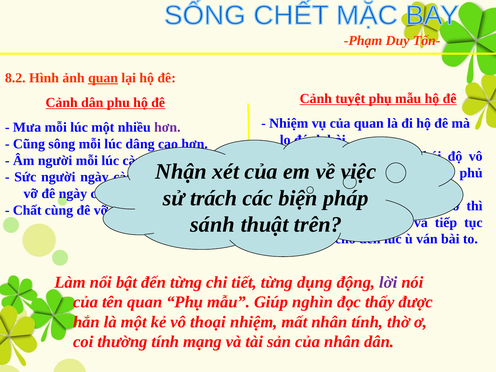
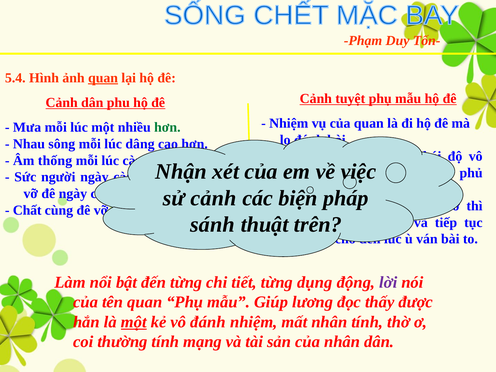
8.2: 8.2 -> 5.4
hơn at (167, 127) colour: purple -> green
Cũng: Cũng -> Nhau
Âm người: người -> thống
sử trách: trách -> cảnh
nghìn: nghìn -> lương
một at (134, 322) underline: none -> present
vô thoại: thoại -> đánh
